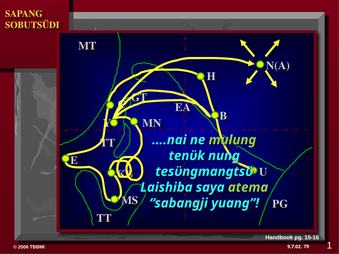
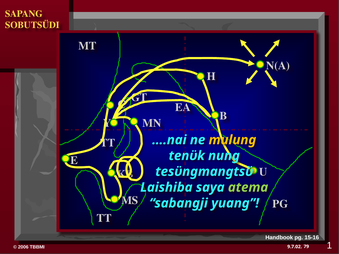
mulung colour: light green -> yellow
